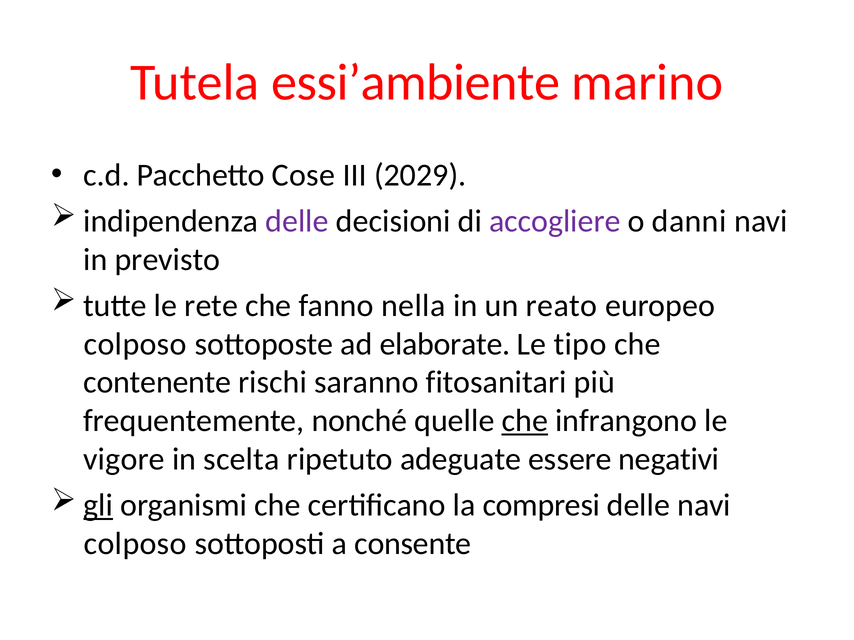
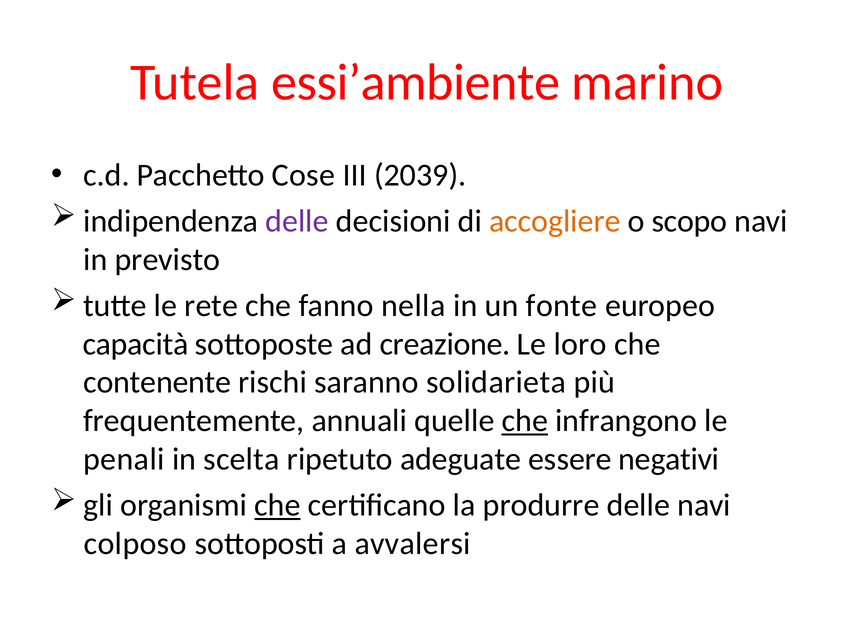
2029: 2029 -> 2039
accogliere colour: purple -> orange
danni: danni -> scopo
reato: reato -> fonte
colposo at (135, 344): colposo -> capacità
elaborate: elaborate -> creazione
tipo: tipo -> loro
fitosanitari: fitosanitari -> solidarieta
nonché: nonché -> annuali
vigore: vigore -> penali
gli underline: present -> none
che at (278, 506) underline: none -> present
compresi: compresi -> produrre
consente: consente -> avvalersi
